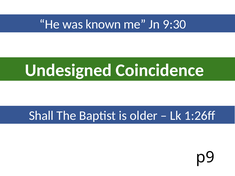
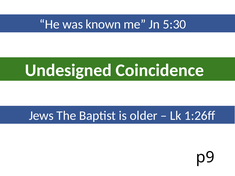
9:30: 9:30 -> 5:30
Shall: Shall -> Jews
